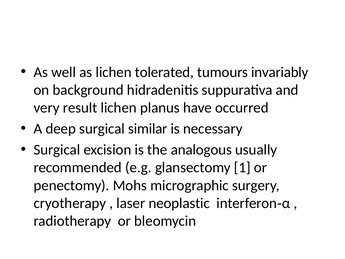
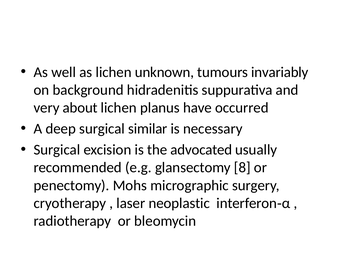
tolerated: tolerated -> unknown
result: result -> about
analogous: analogous -> advocated
1: 1 -> 8
